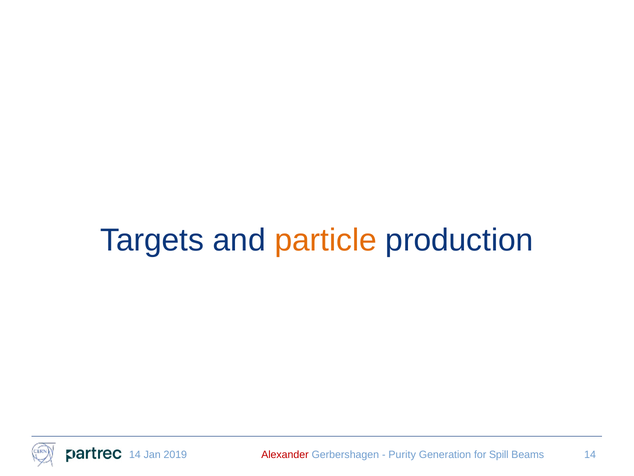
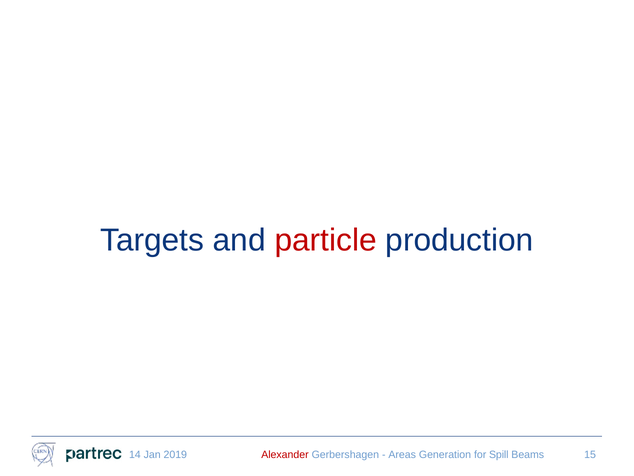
particle colour: orange -> red
Purity: Purity -> Areas
Beams 14: 14 -> 15
